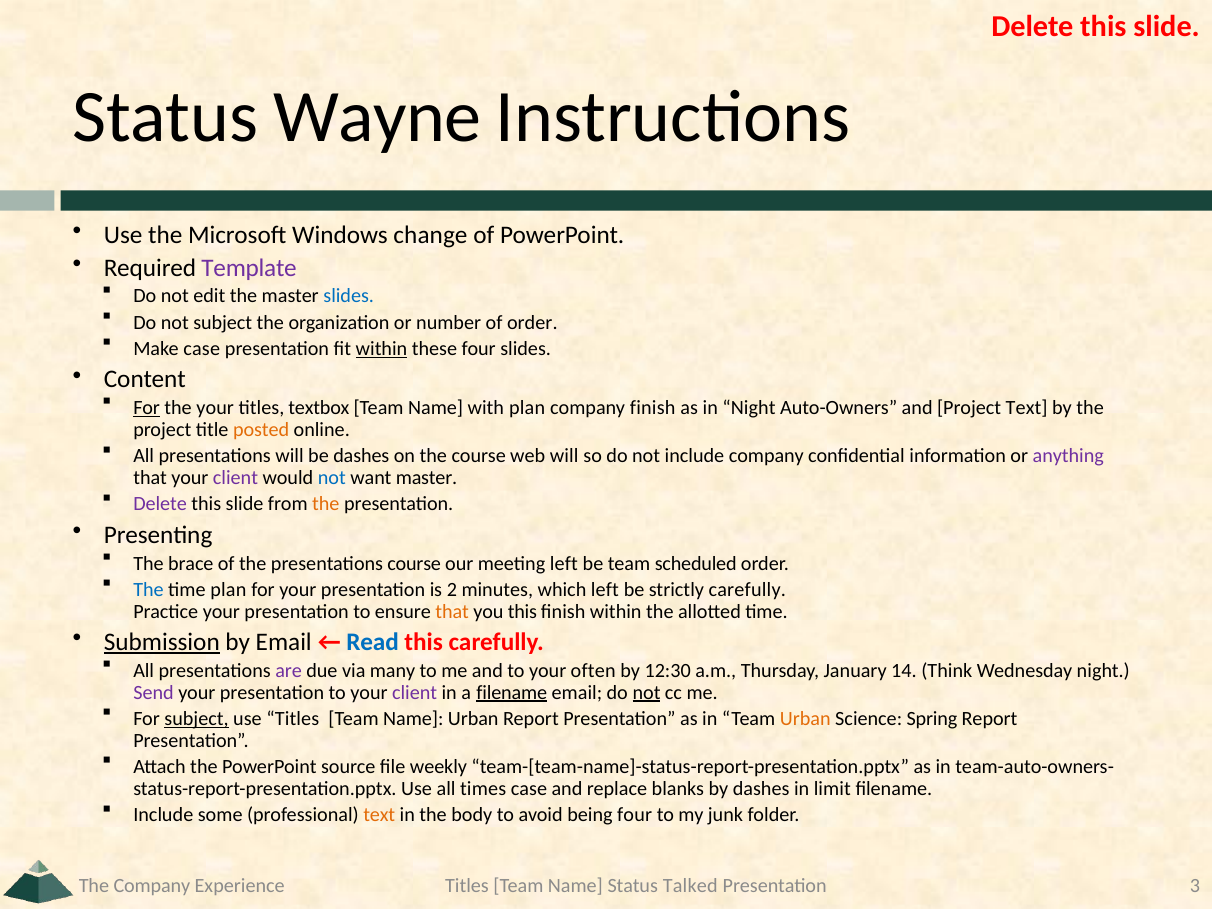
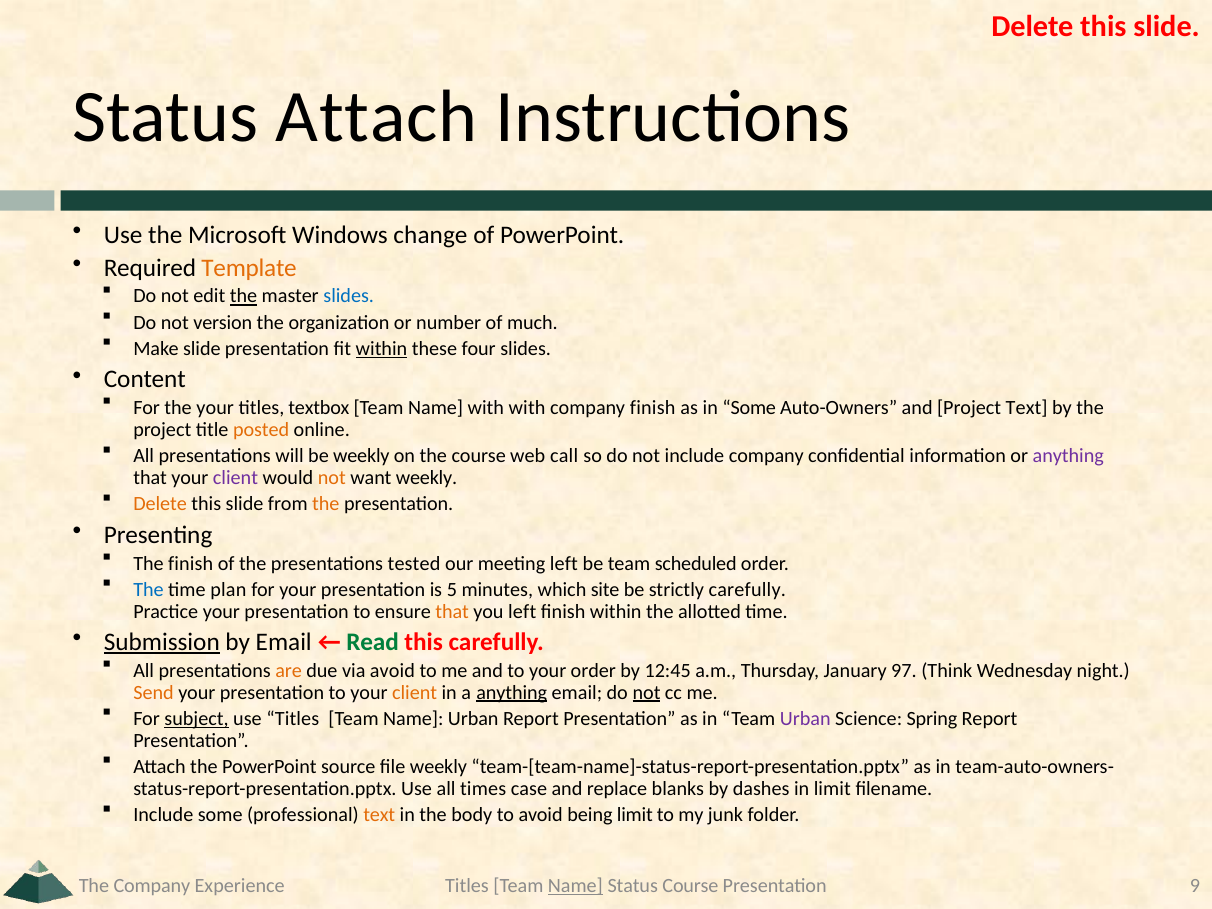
Status Wayne: Wayne -> Attach
Template colour: purple -> orange
the at (244, 296) underline: none -> present
not subject: subject -> version
of order: order -> much
Make case: case -> slide
For at (147, 408) underline: present -> none
with plan: plan -> with
in Night: Night -> Some
be dashes: dashes -> weekly
web will: will -> call
not at (332, 478) colour: blue -> orange
want master: master -> weekly
Delete at (160, 504) colour: purple -> orange
The brace: brace -> finish
presentations course: course -> tested
2: 2 -> 5
which left: left -> site
you this: this -> left
Read colour: blue -> green
are colour: purple -> orange
via many: many -> avoid
your often: often -> order
12:30: 12:30 -> 12:45
14: 14 -> 97
Send colour: purple -> orange
client at (415, 692) colour: purple -> orange
a filename: filename -> anything
Urban at (805, 719) colour: orange -> purple
being four: four -> limit
Name at (575, 886) underline: none -> present
Status Talked: Talked -> Course
3: 3 -> 9
